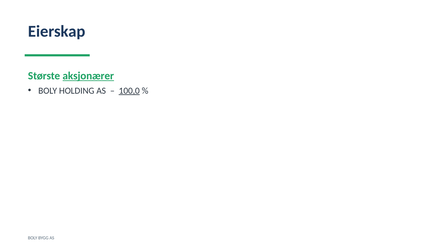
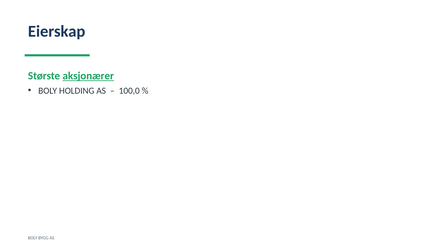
100,0 underline: present -> none
